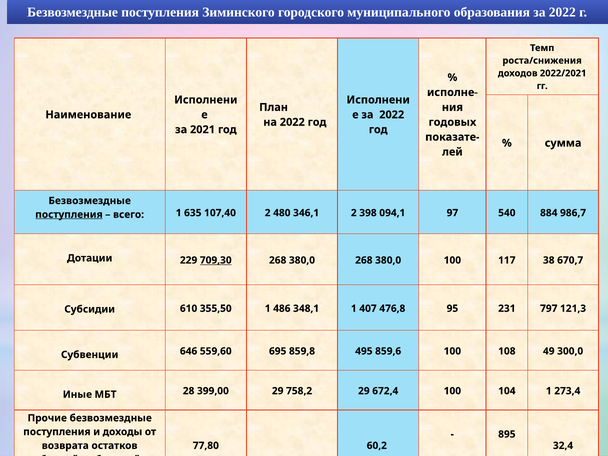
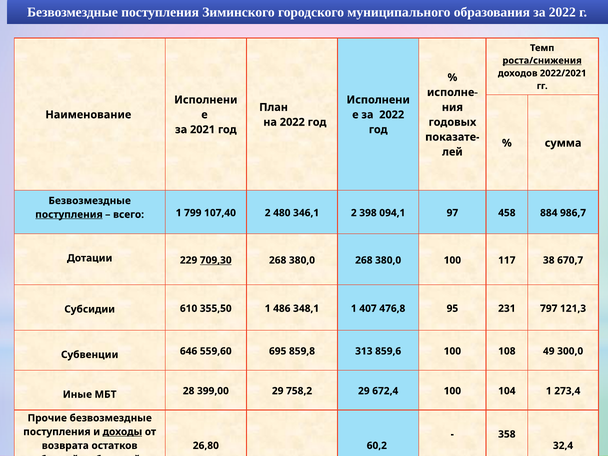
роста/снижения underline: none -> present
635: 635 -> 799
540: 540 -> 458
495: 495 -> 313
доходы underline: none -> present
895: 895 -> 358
77,80: 77,80 -> 26,80
